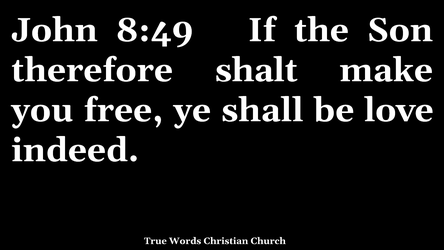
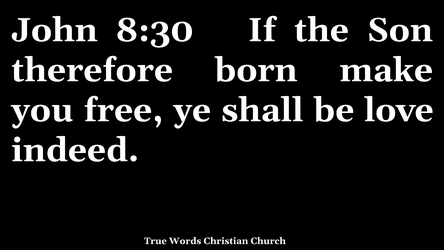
8:49: 8:49 -> 8:30
shalt: shalt -> born
